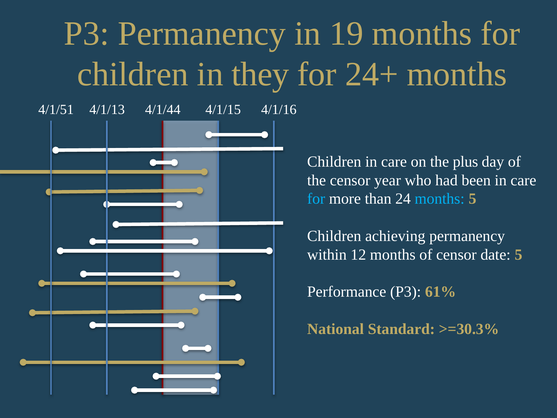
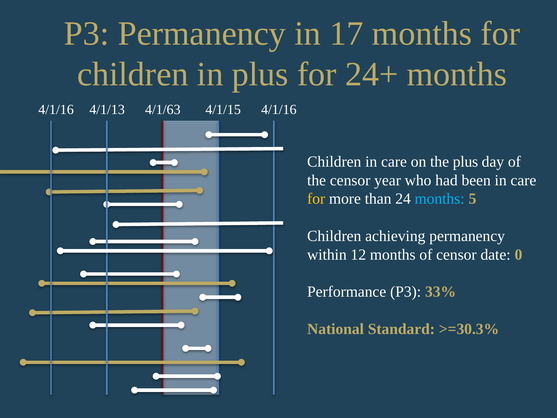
19: 19 -> 17
in they: they -> plus
4/1/51 at (56, 110): 4/1/51 -> 4/1/16
4/1/44: 4/1/44 -> 4/1/63
for at (316, 199) colour: light blue -> yellow
date 5: 5 -> 0
61%: 61% -> 33%
